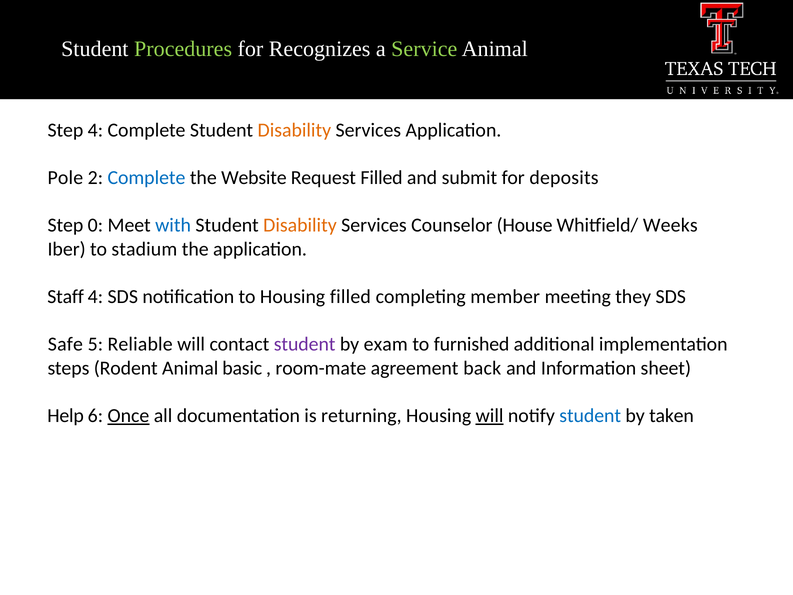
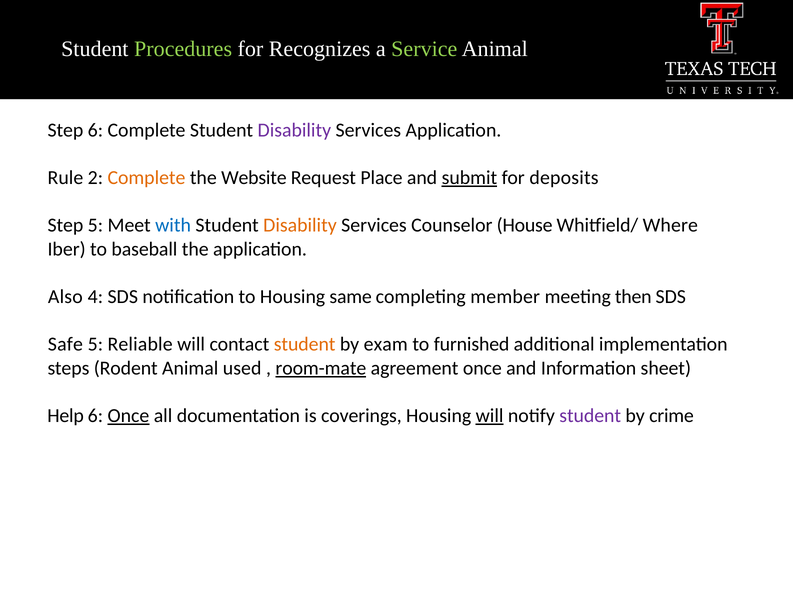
Step 4: 4 -> 6
Disability at (294, 130) colour: orange -> purple
Pole: Pole -> Rule
Complete at (146, 178) colour: blue -> orange
Request Filled: Filled -> Place
submit underline: none -> present
Step 0: 0 -> 5
Weeks: Weeks -> Where
stadium: stadium -> baseball
Staff: Staff -> Also
Housing filled: filled -> same
they: they -> then
student at (305, 344) colour: purple -> orange
basic: basic -> used
room-mate underline: none -> present
agreement back: back -> once
returning: returning -> coverings
student at (590, 416) colour: blue -> purple
taken: taken -> crime
